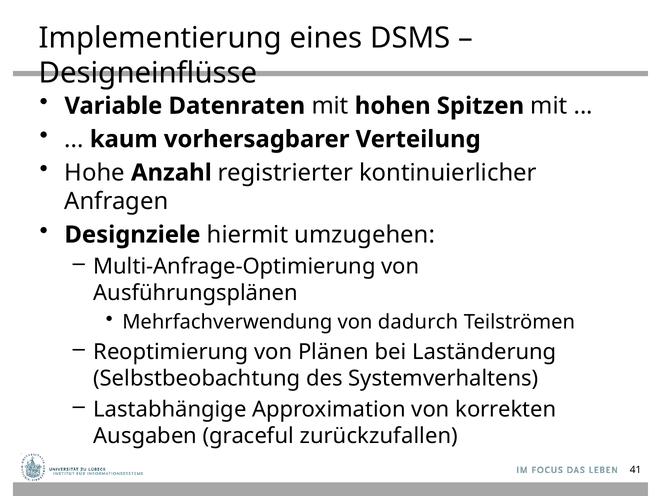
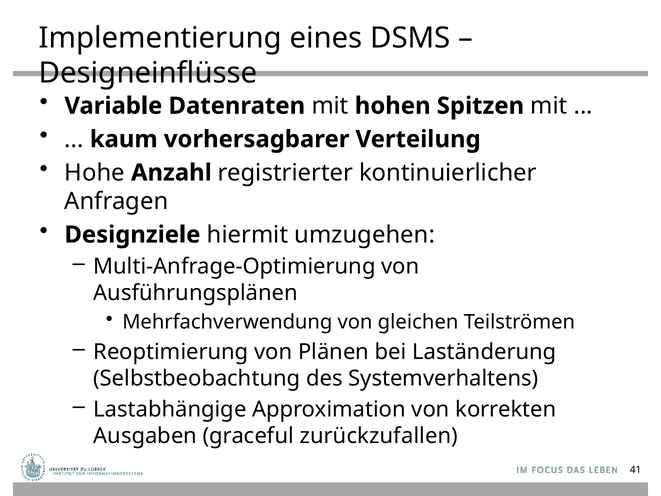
dadurch: dadurch -> gleichen
